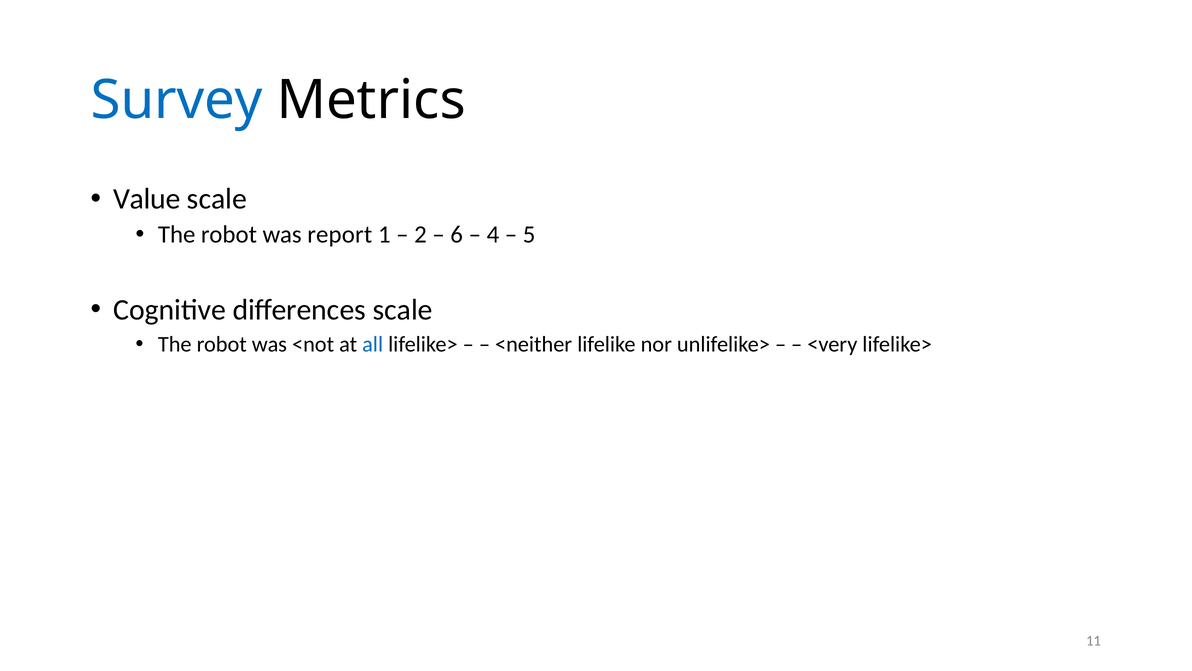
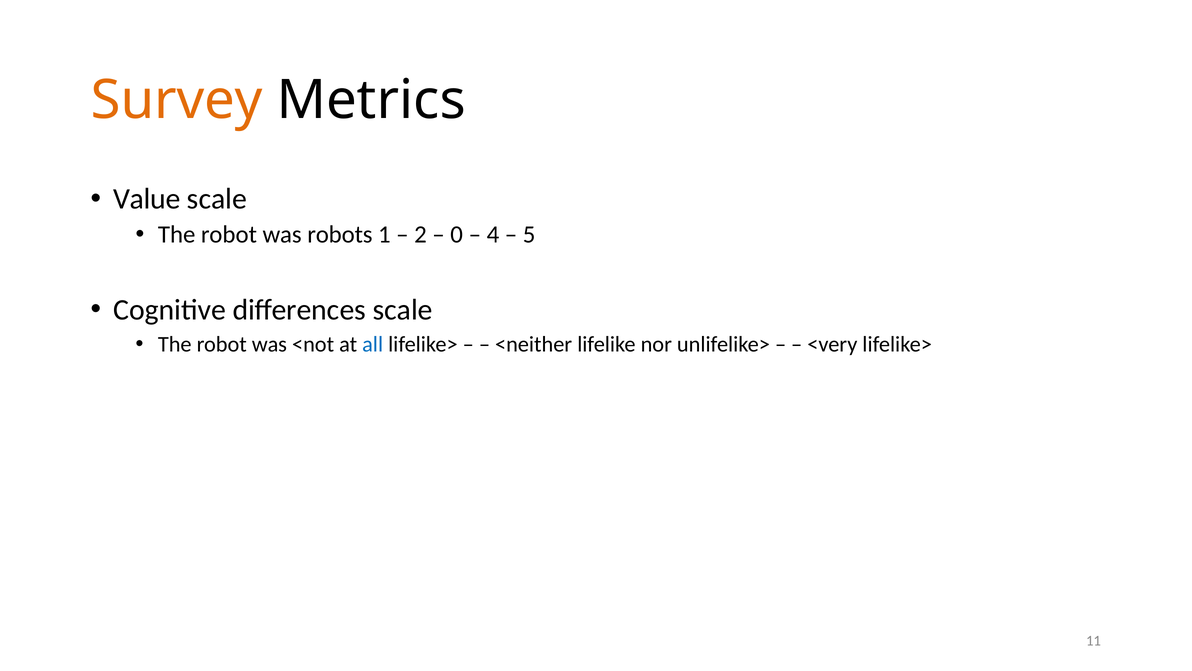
Survey colour: blue -> orange
report: report -> robots
6: 6 -> 0
